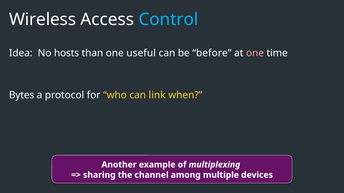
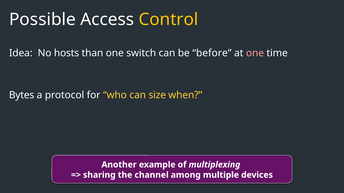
Wireless: Wireless -> Possible
Control colour: light blue -> yellow
useful: useful -> switch
link: link -> size
